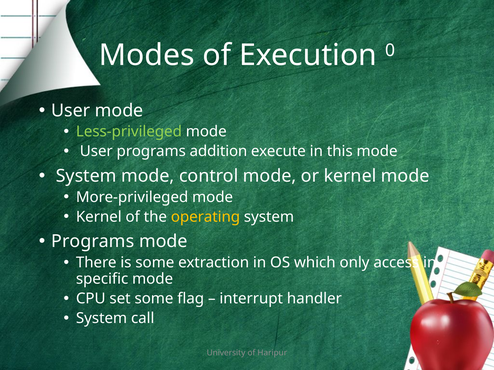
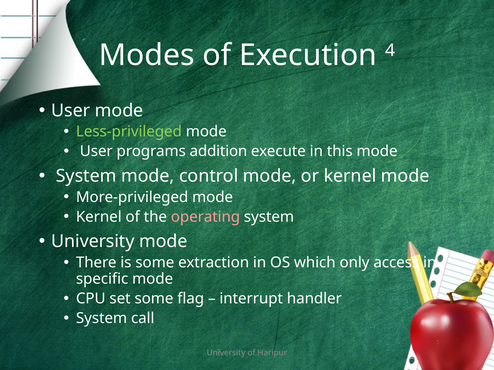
0: 0 -> 4
operating colour: yellow -> pink
Programs at (93, 242): Programs -> University
